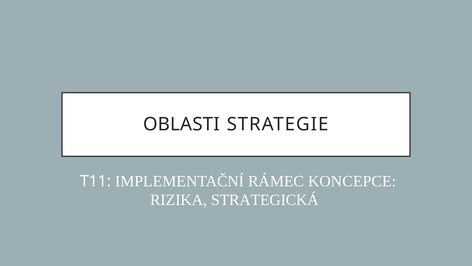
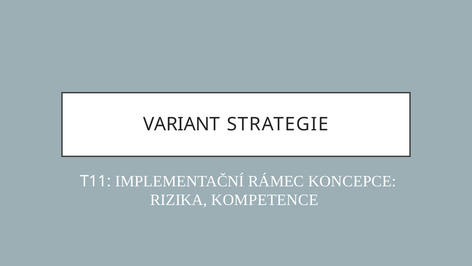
OBLASTI: OBLASTI -> VARIANT
STRATEGICKÁ: STRATEGICKÁ -> KOMPETENCE
